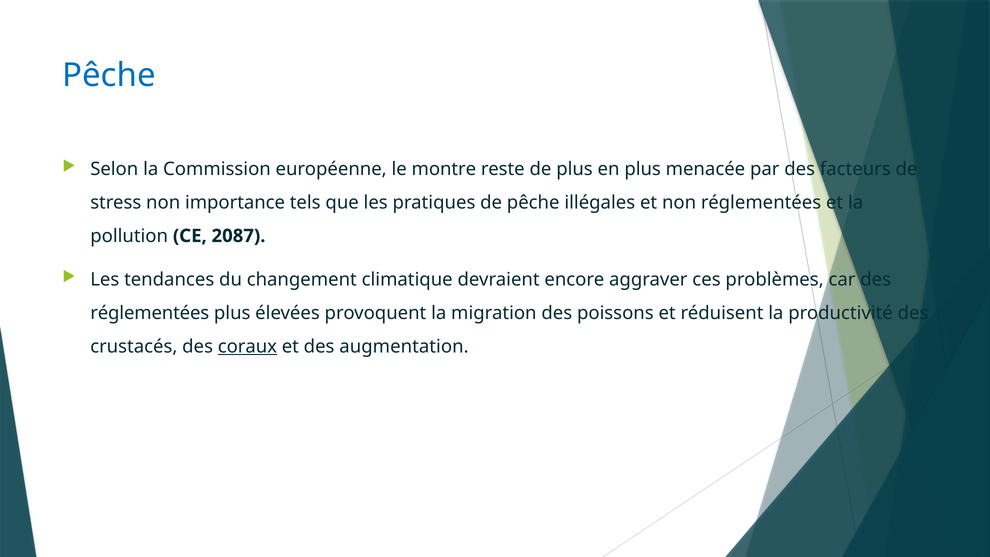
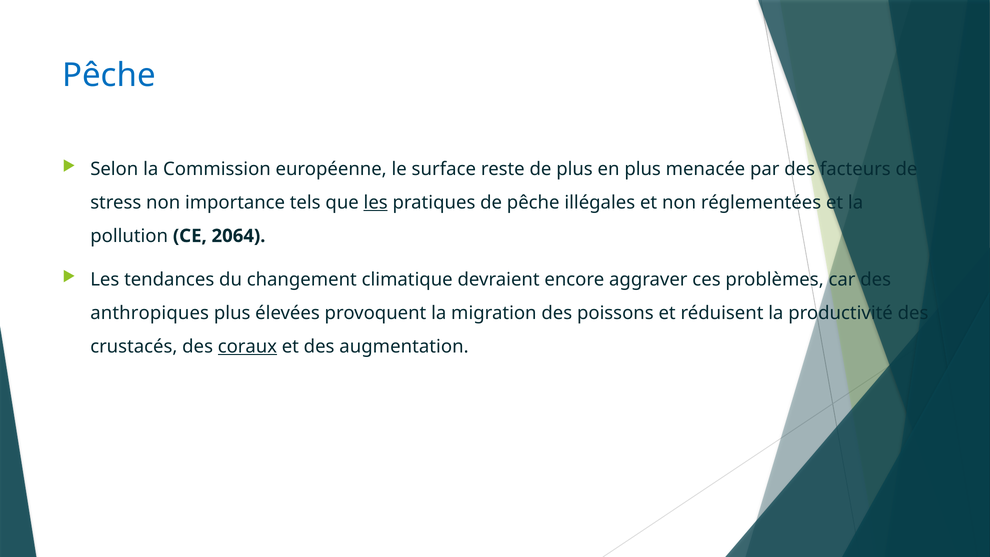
montre: montre -> surface
les at (376, 202) underline: none -> present
2087: 2087 -> 2064
réglementées at (150, 313): réglementées -> anthropiques
